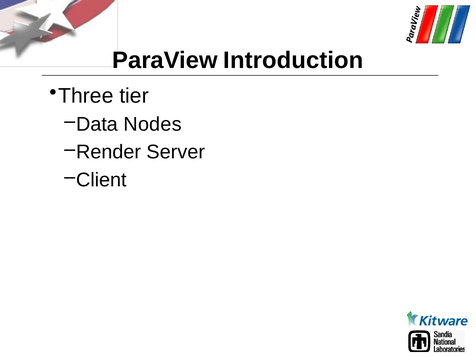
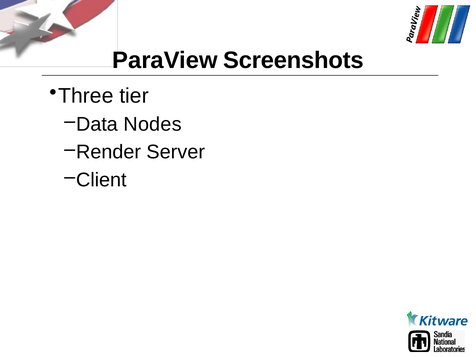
Introduction: Introduction -> Screenshots
